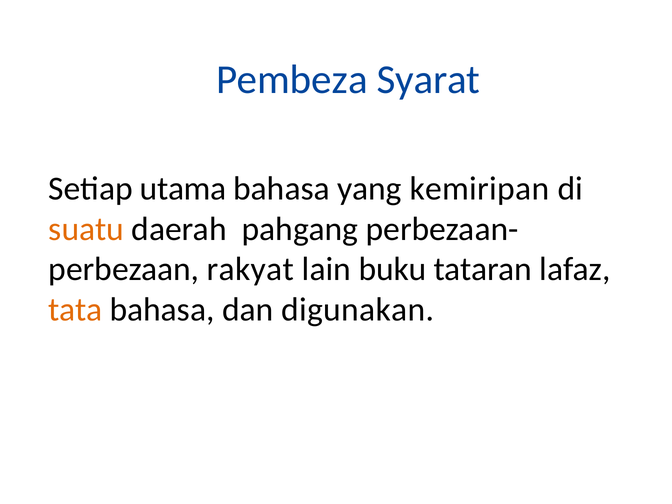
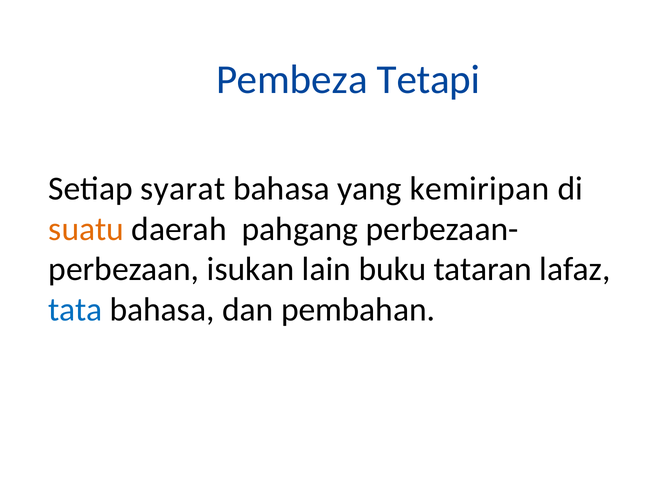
Syarat: Syarat -> Tetapi
utama: utama -> syarat
rakyat: rakyat -> isukan
tata colour: orange -> blue
digunakan: digunakan -> pembahan
